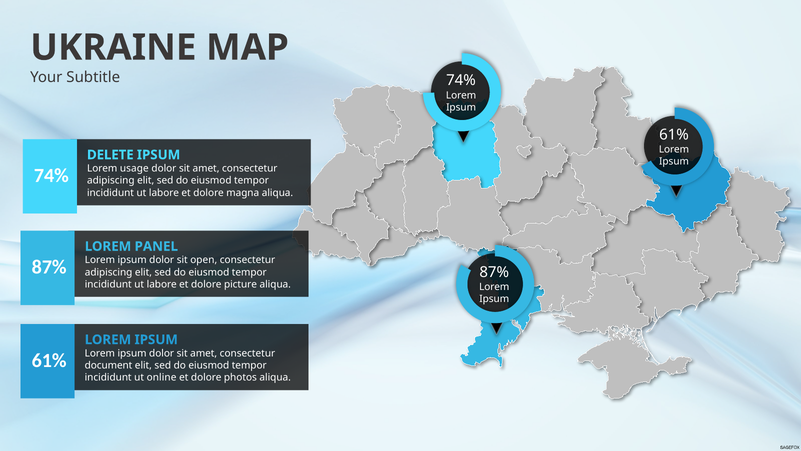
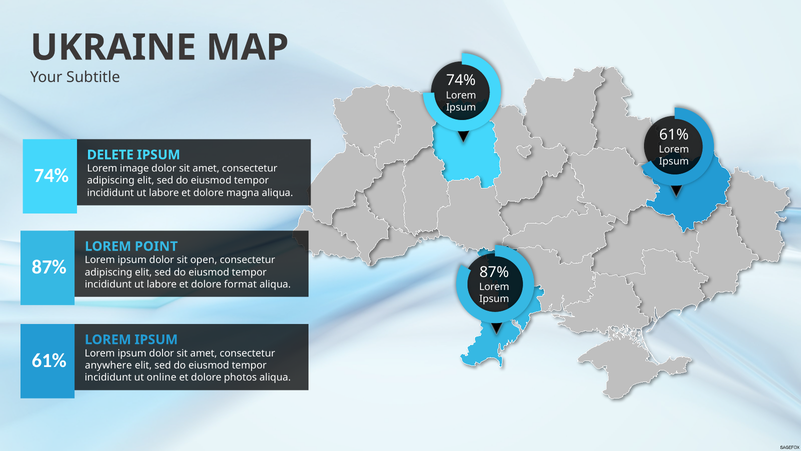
usage: usage -> image
PANEL: PANEL -> POINT
picture: picture -> format
document: document -> anywhere
